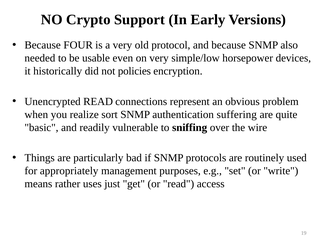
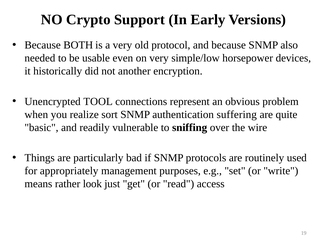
FOUR: FOUR -> BOTH
policies: policies -> another
Unencrypted READ: READ -> TOOL
uses: uses -> look
